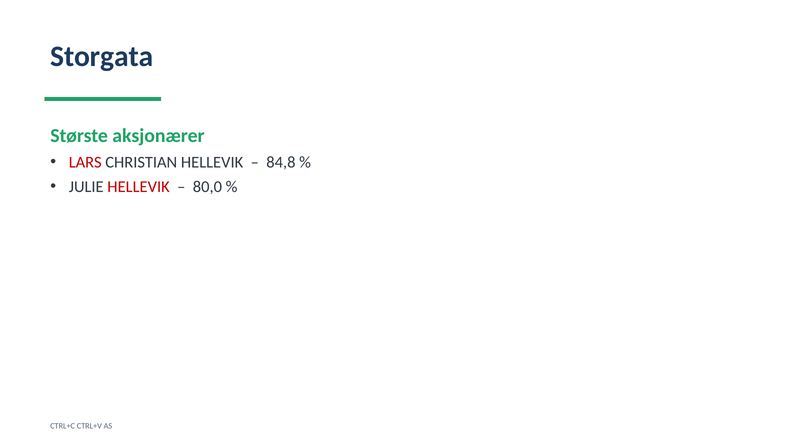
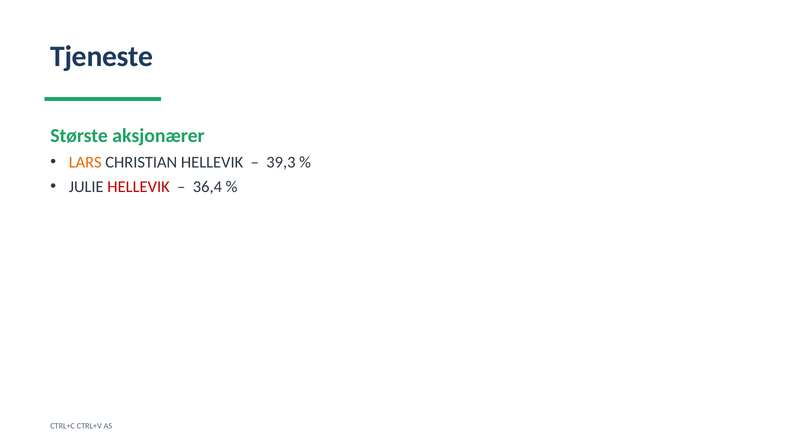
Storgata: Storgata -> Tjeneste
LARS colour: red -> orange
84,8: 84,8 -> 39,3
80,0: 80,0 -> 36,4
